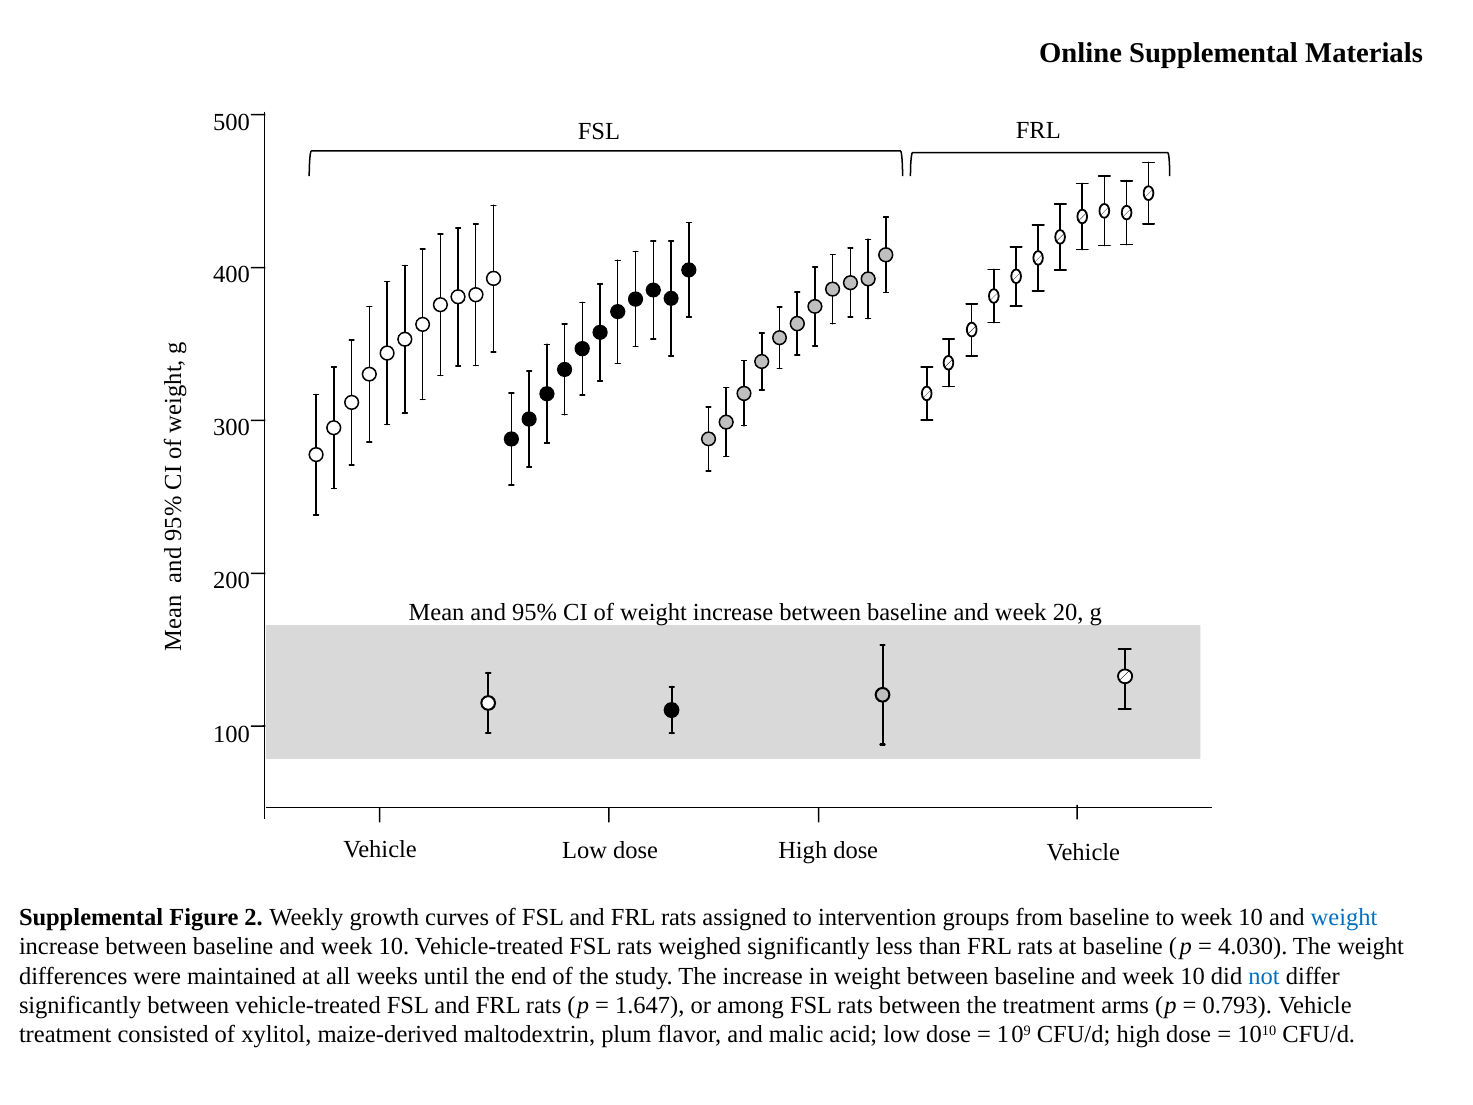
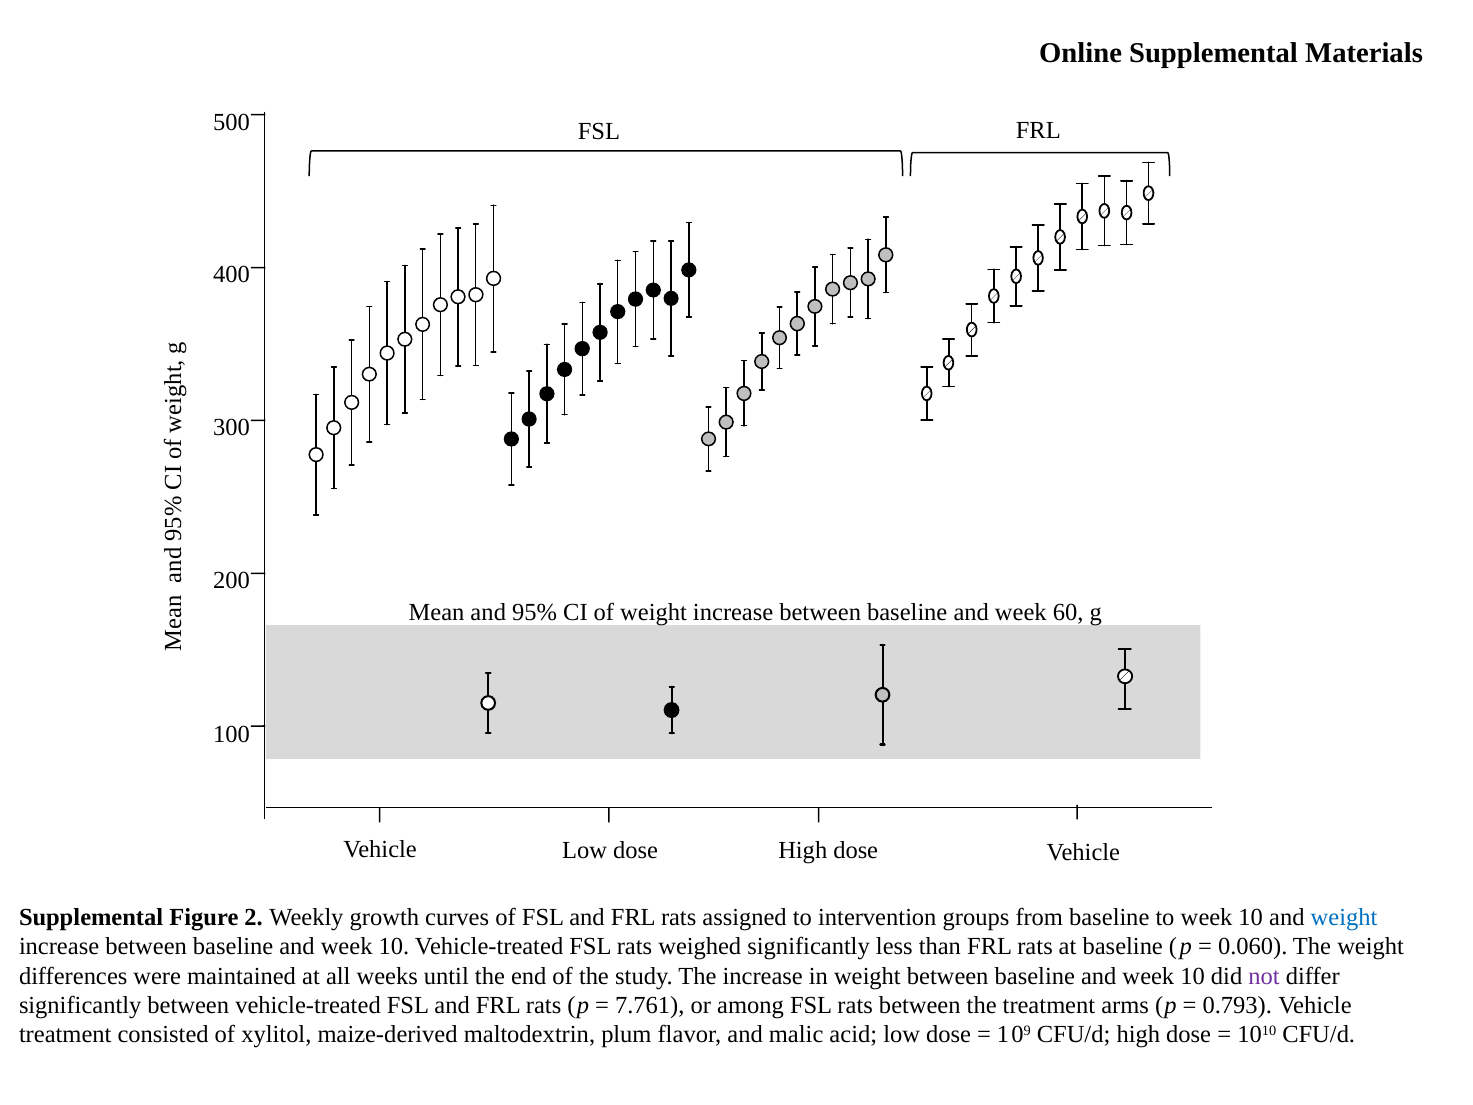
20: 20 -> 60
4.030: 4.030 -> 0.060
not colour: blue -> purple
1.647: 1.647 -> 7.761
